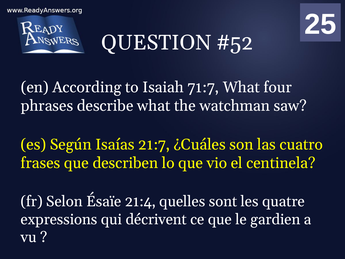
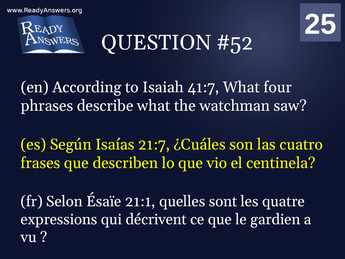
71:7: 71:7 -> 41:7
21:4: 21:4 -> 21:1
